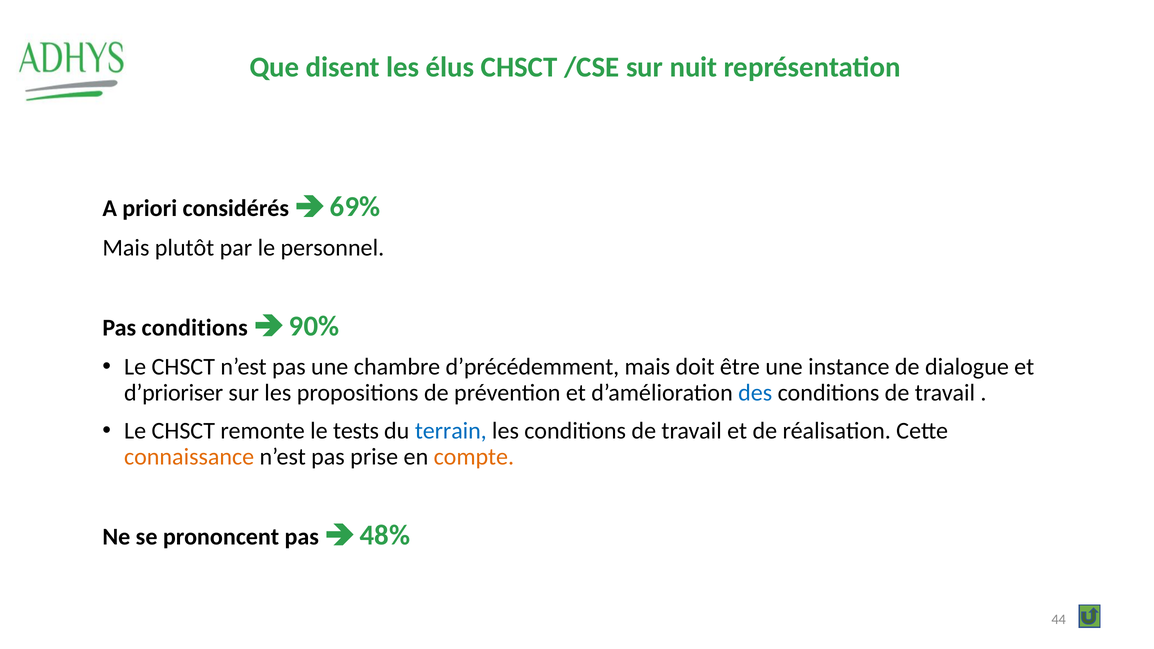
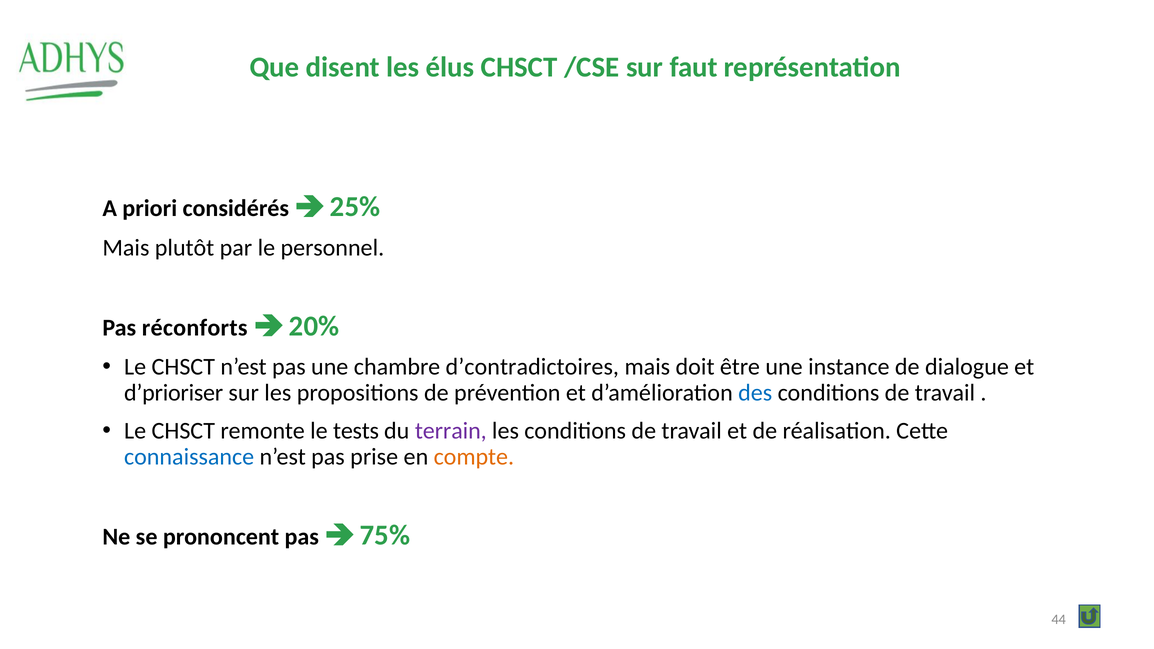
nuit: nuit -> faut
69%: 69% -> 25%
Pas conditions: conditions -> réconforts
90%: 90% -> 20%
d’précédemment: d’précédemment -> d’contradictoires
terrain colour: blue -> purple
connaissance colour: orange -> blue
48%: 48% -> 75%
